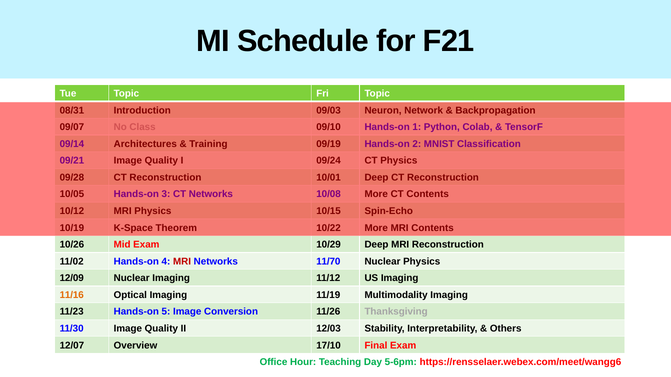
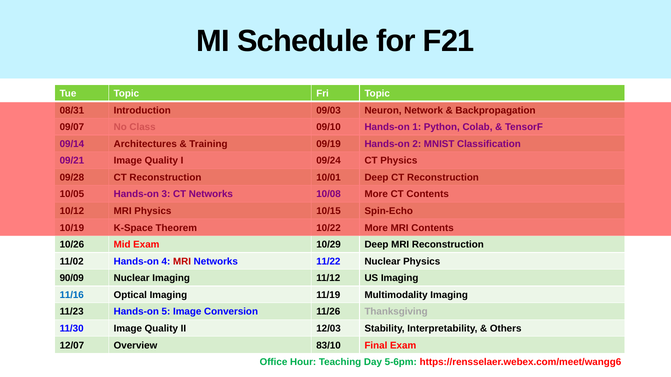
11/70: 11/70 -> 11/22
12/09: 12/09 -> 90/09
11/16 colour: orange -> blue
17/10: 17/10 -> 83/10
